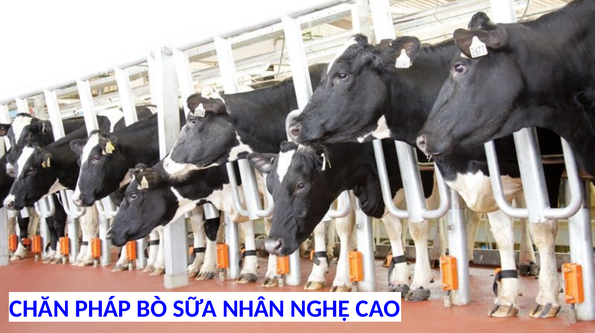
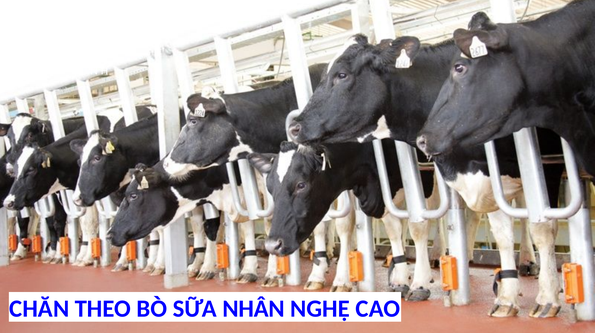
PHÁP: PHÁP -> THEO
